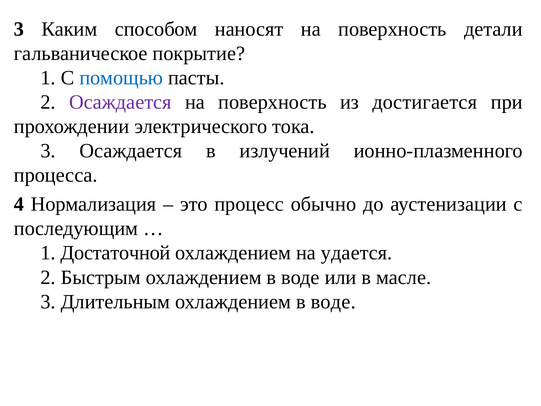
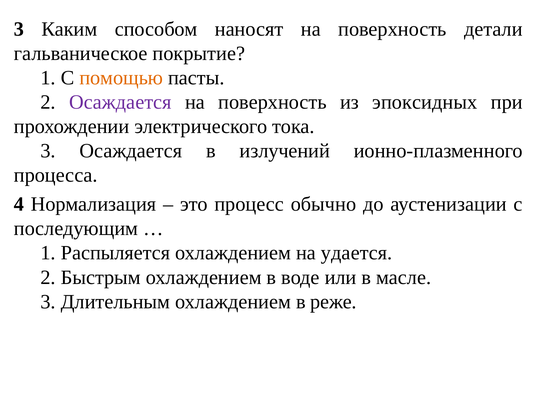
помощью colour: blue -> orange
достигается: достигается -> эпоксидных
Достаточной: Достаточной -> Распыляется
Длительным охлаждением в воде: воде -> реже
